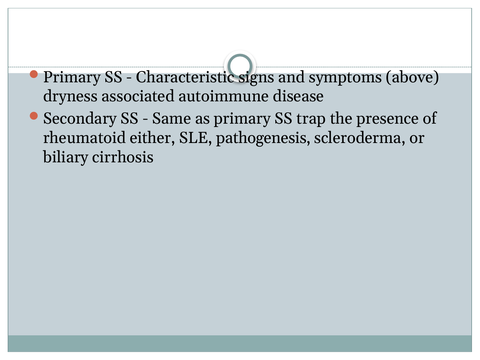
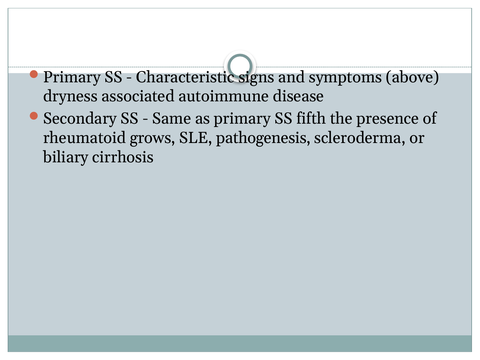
trap: trap -> fifth
either: either -> grows
